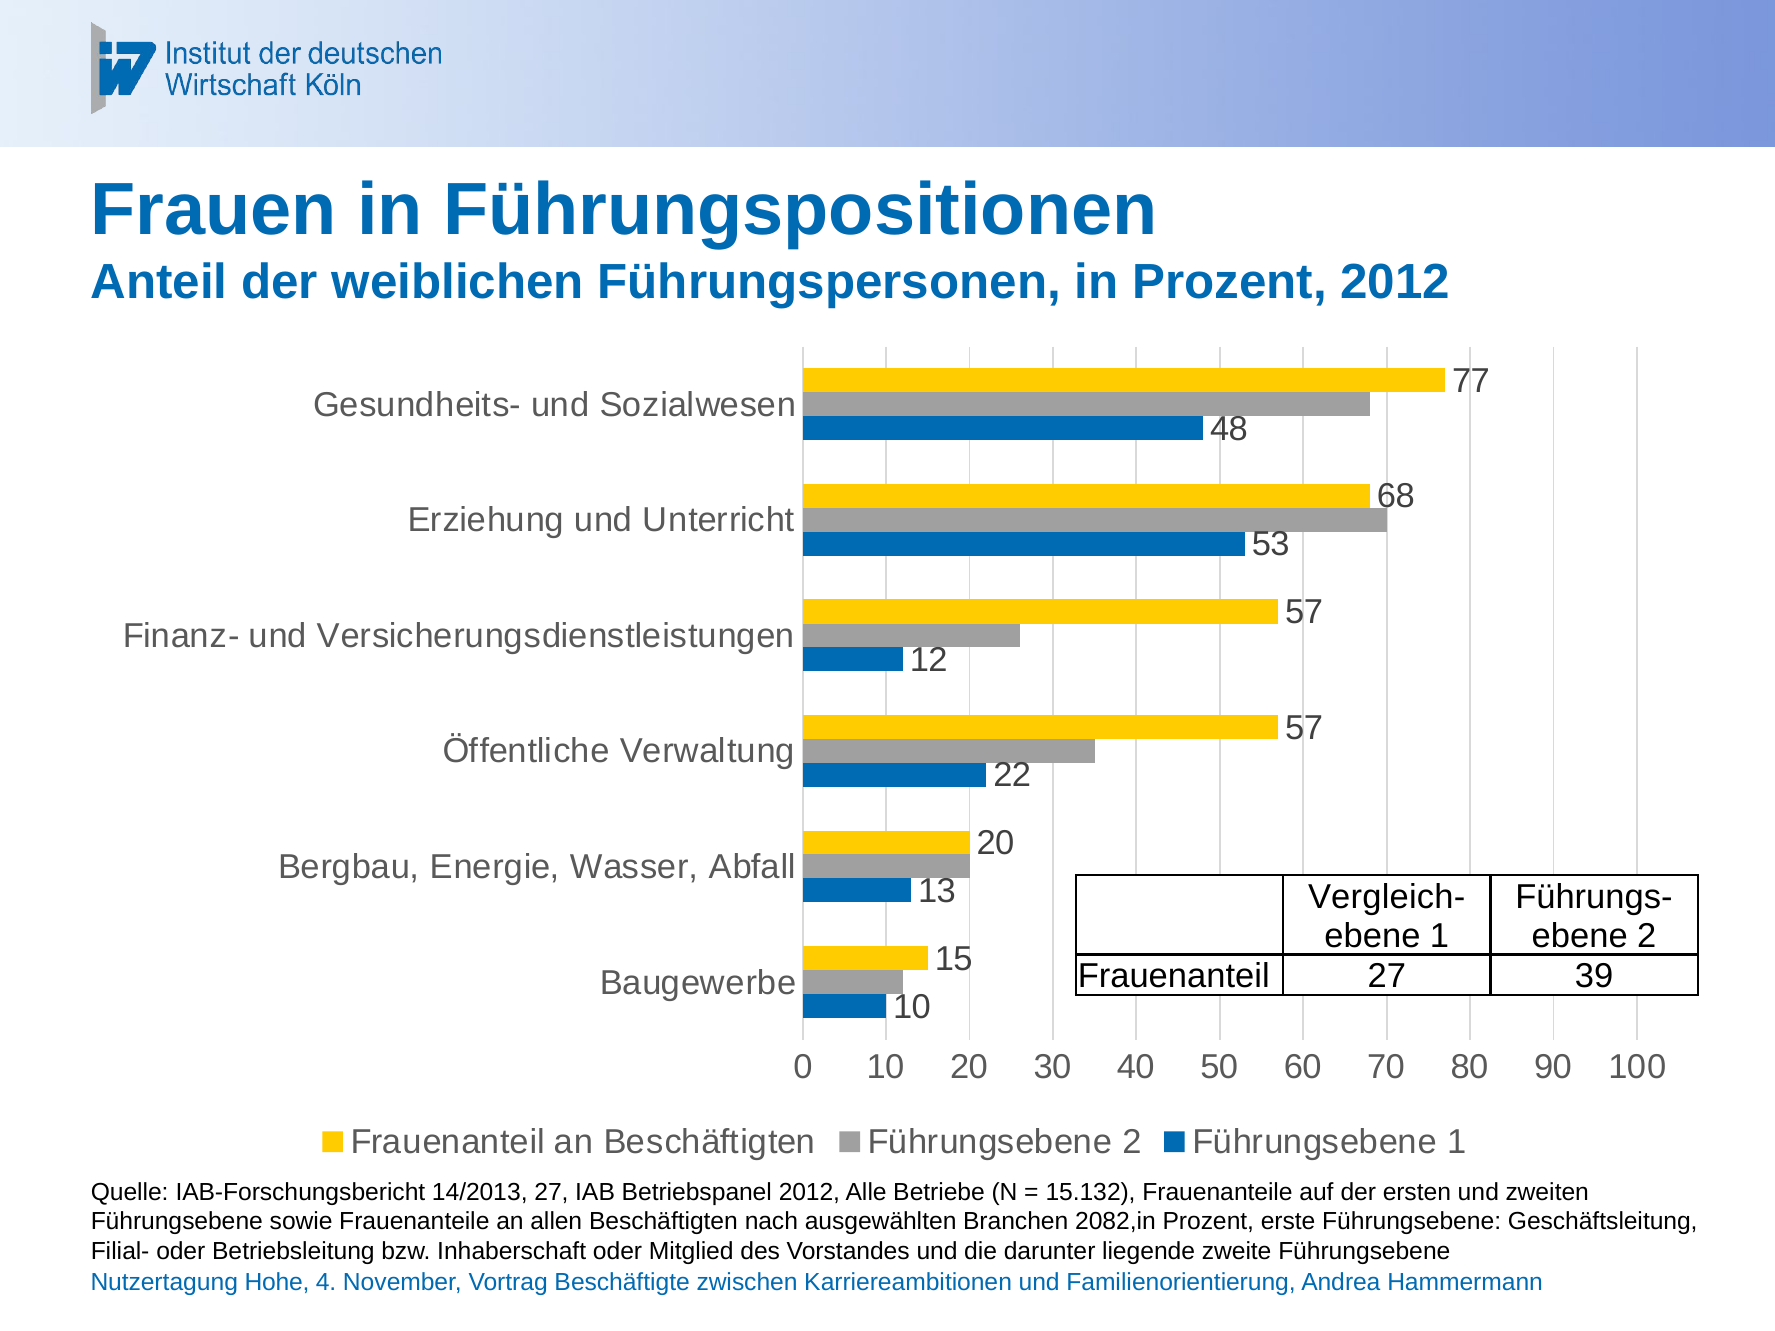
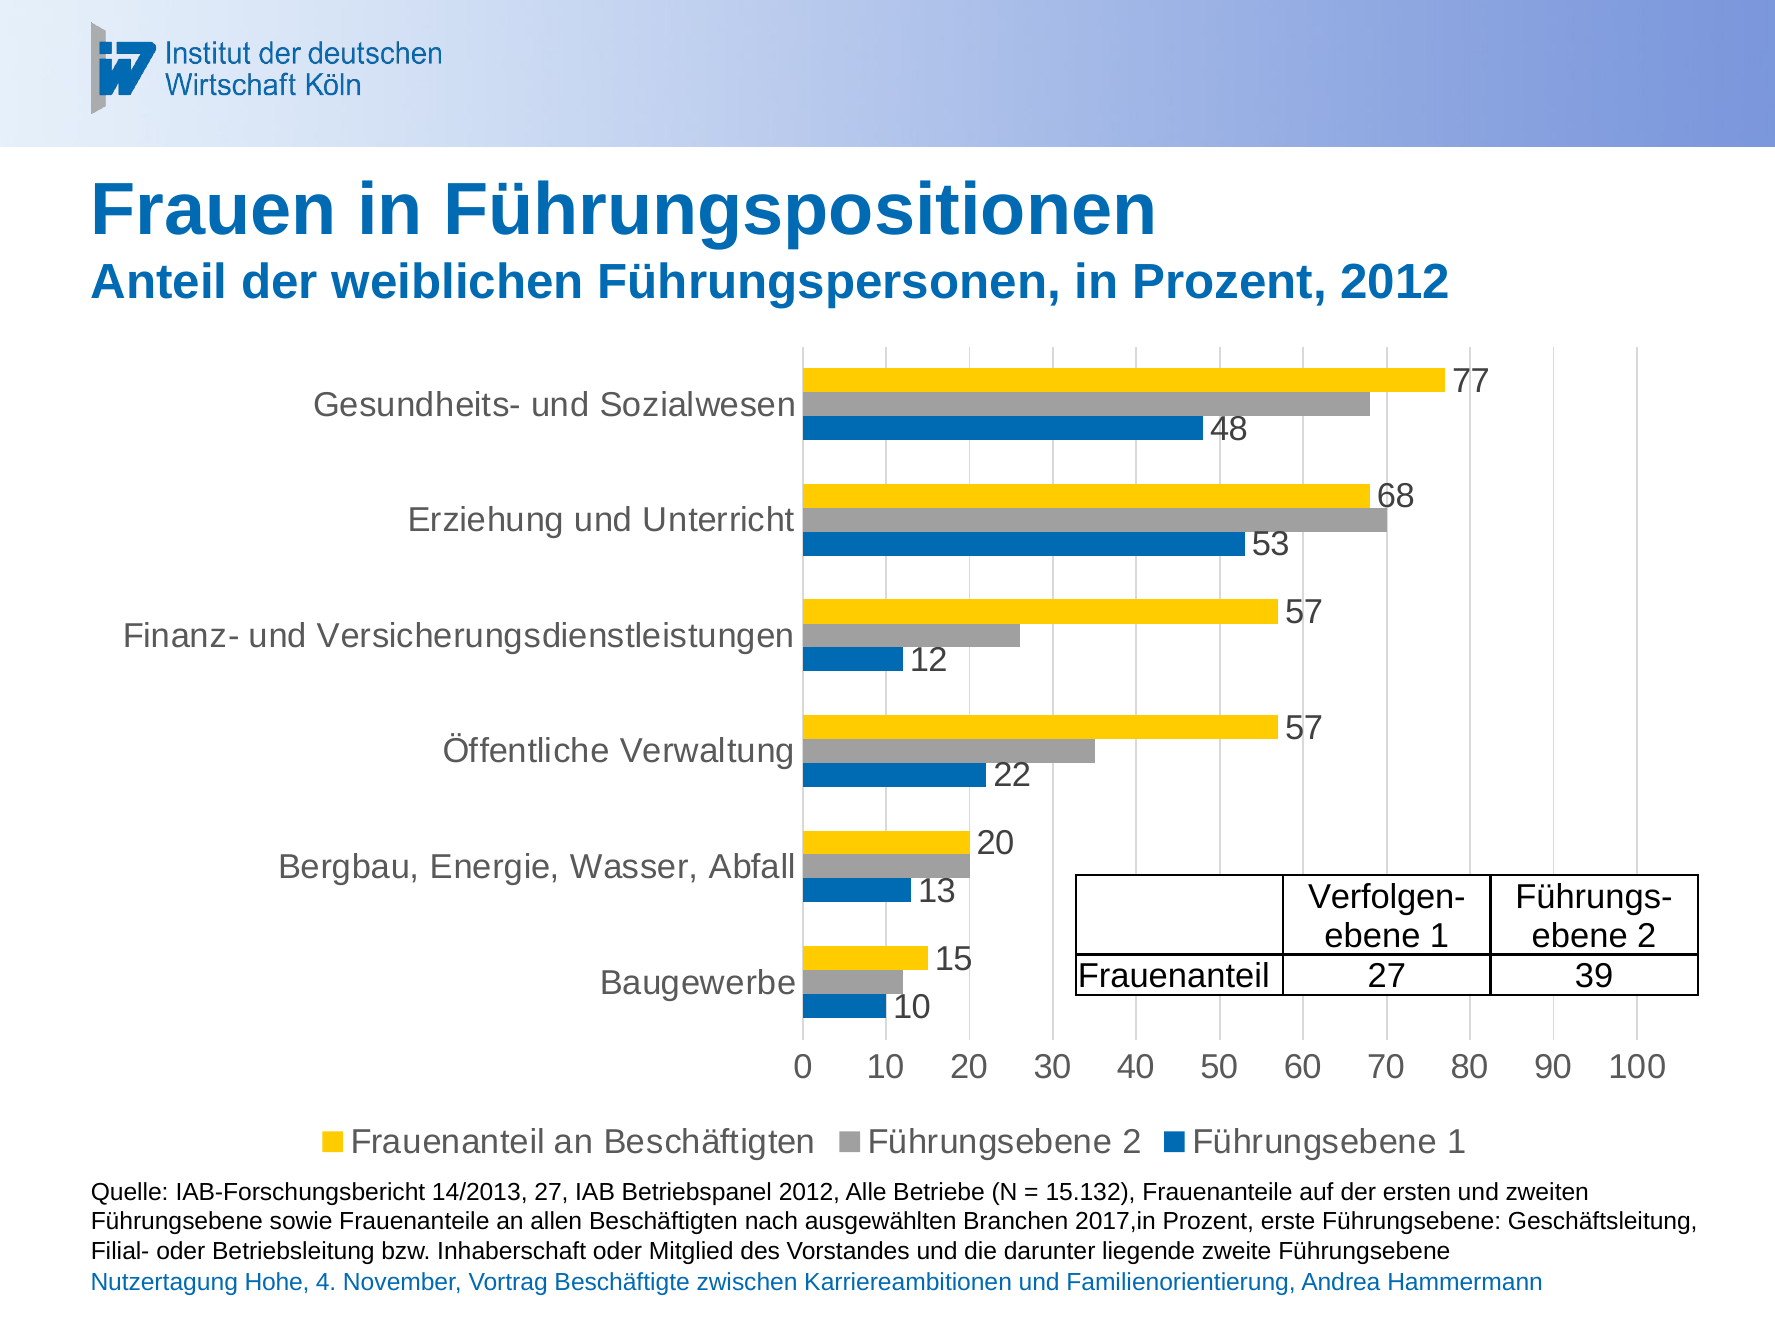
Vergleich-: Vergleich- -> Verfolgen-
2082,in: 2082,in -> 2017,in
